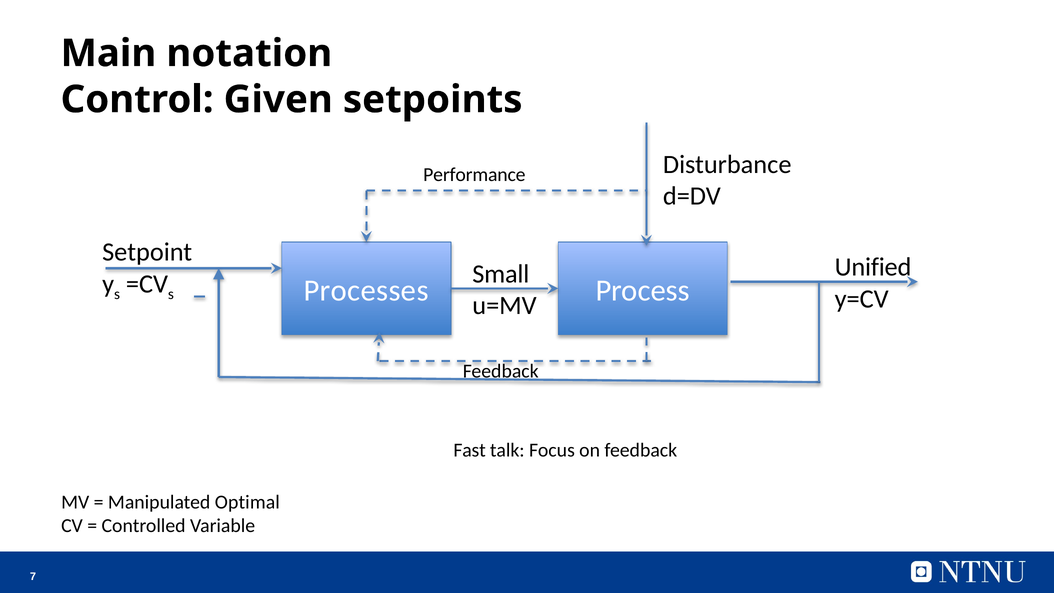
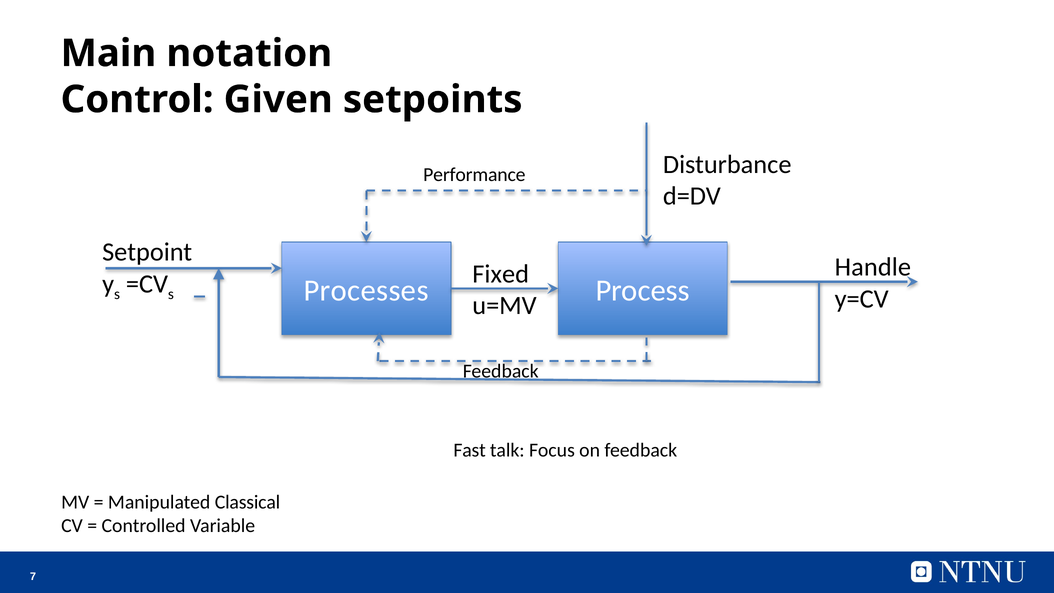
Unified: Unified -> Handle
Small: Small -> Fixed
Optimal: Optimal -> Classical
